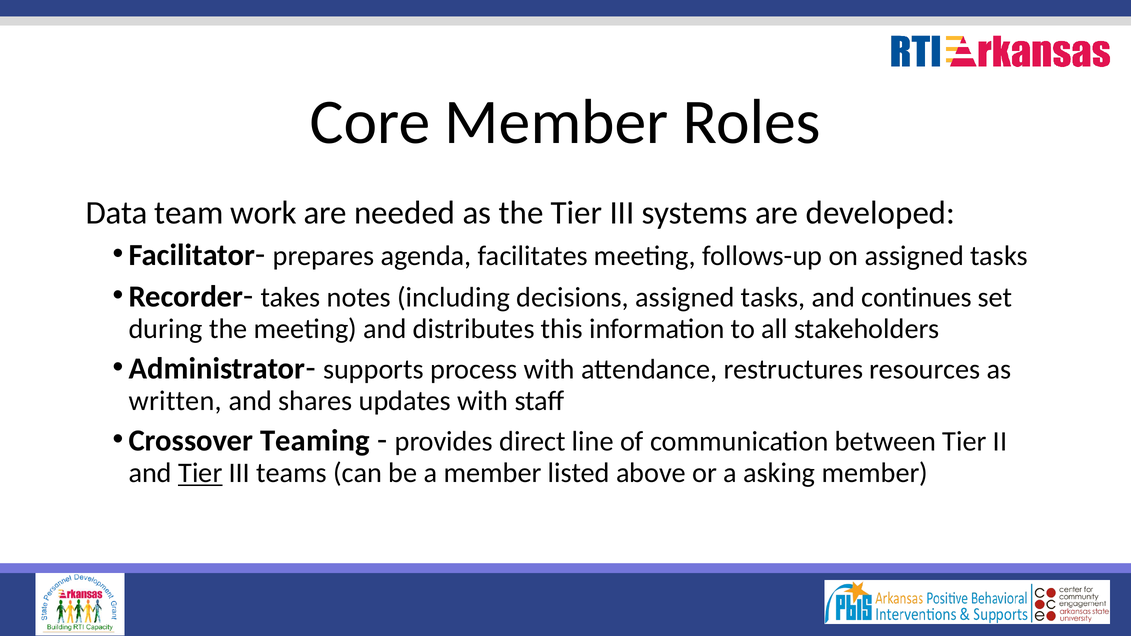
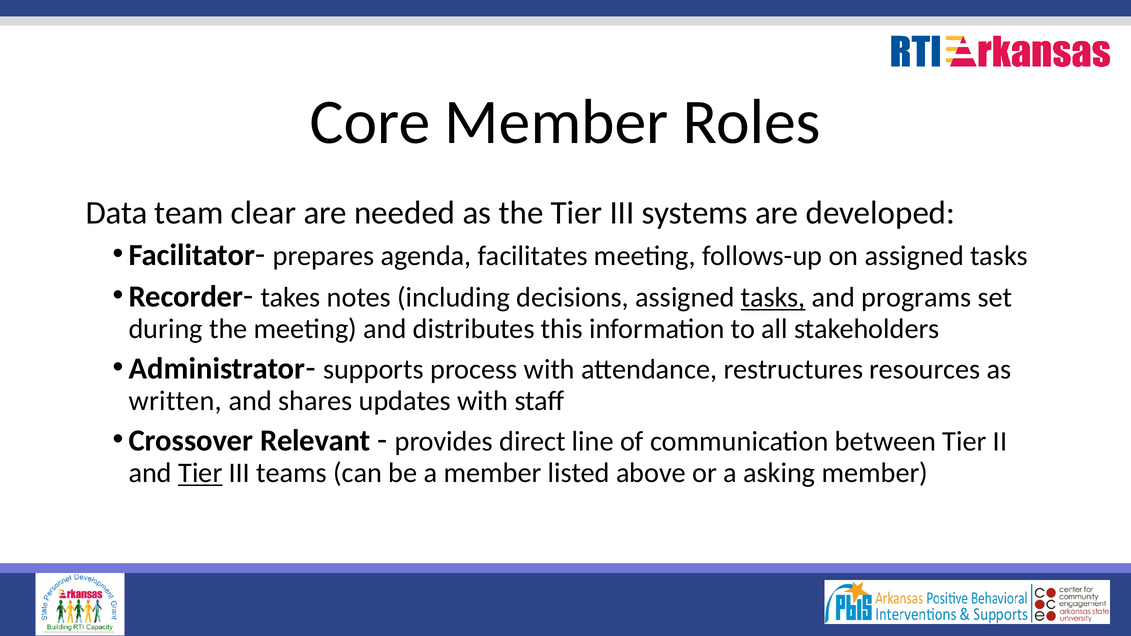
work: work -> clear
tasks at (773, 298) underline: none -> present
continues: continues -> programs
Teaming: Teaming -> Relevant
